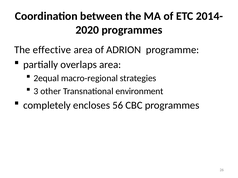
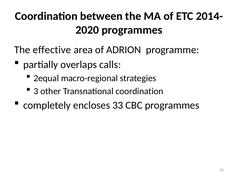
overlaps area: area -> calls
Transnational environment: environment -> coordination
56: 56 -> 33
